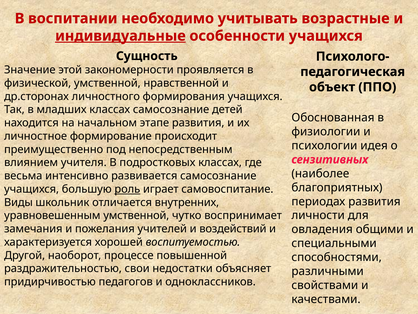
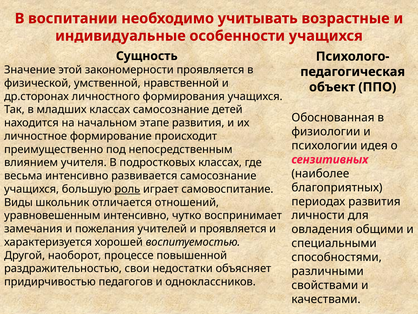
индивидуальные underline: present -> none
внутренних: внутренних -> отношений
уравновешенным умственной: умственной -> интенсивно
и воздействий: воздействий -> проявляется
